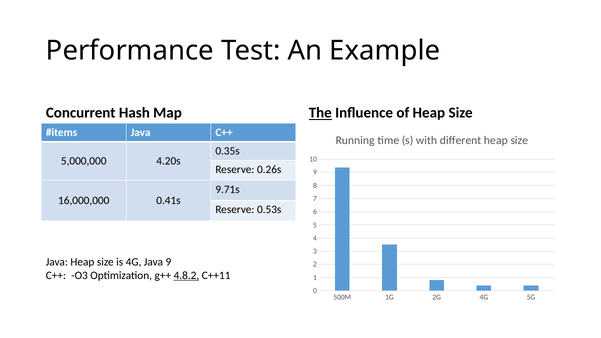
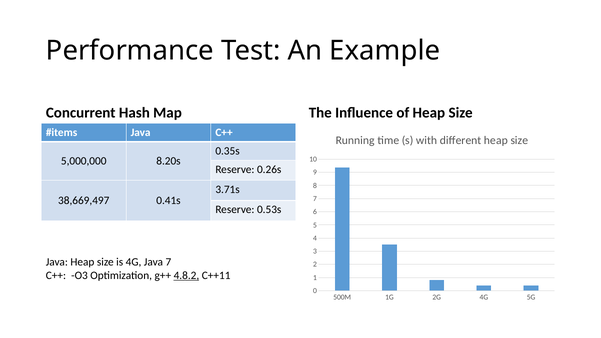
The underline: present -> none
4.20s: 4.20s -> 8.20s
9.71s: 9.71s -> 3.71s
16,000,000: 16,000,000 -> 38,669,497
Java 9: 9 -> 7
